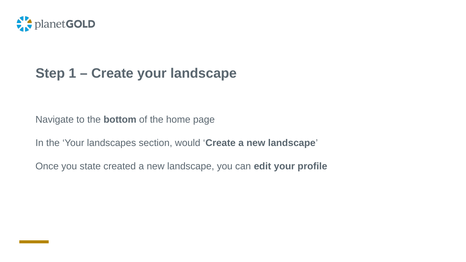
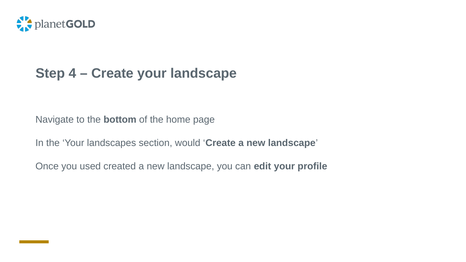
1: 1 -> 4
state: state -> used
